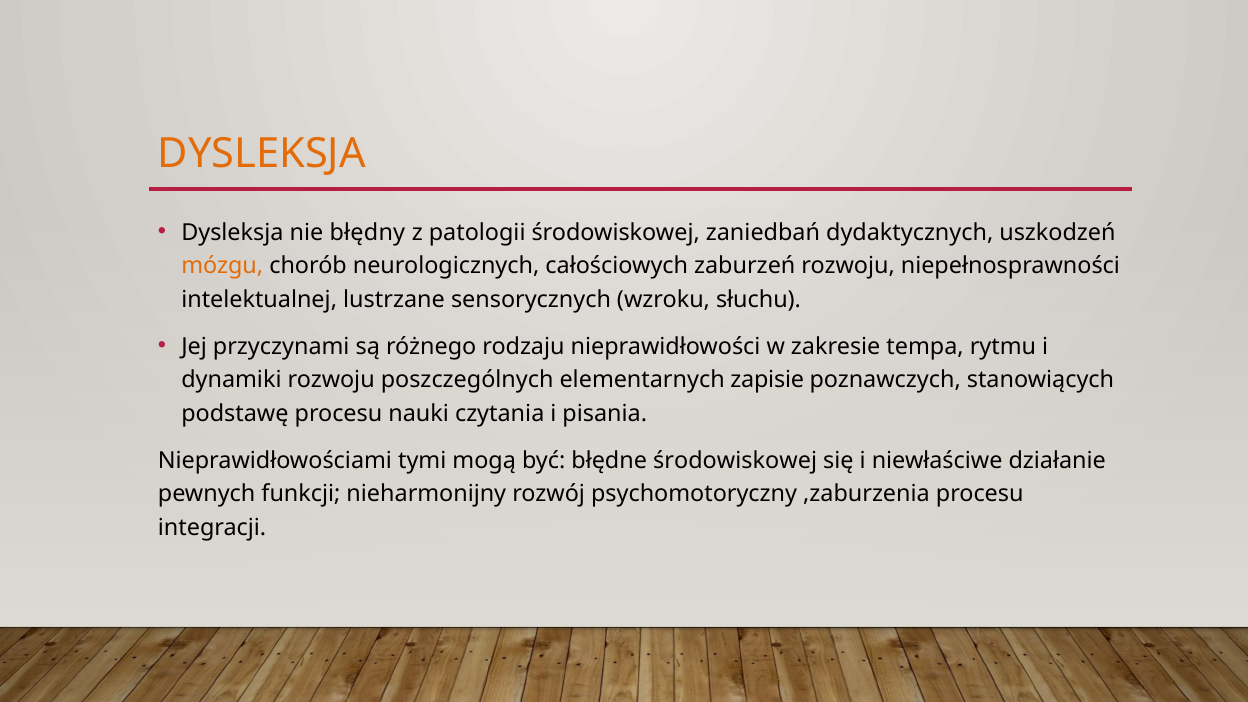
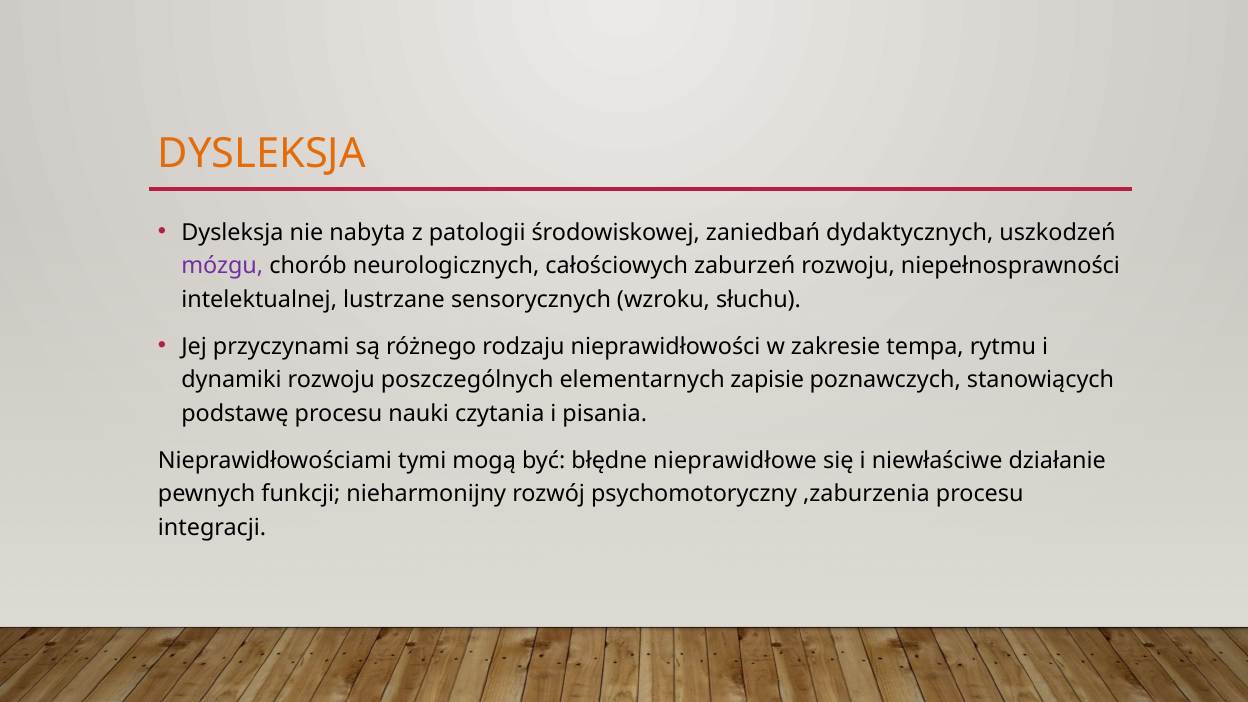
błędny: błędny -> nabyta
mózgu colour: orange -> purple
błędne środowiskowej: środowiskowej -> nieprawidłowe
